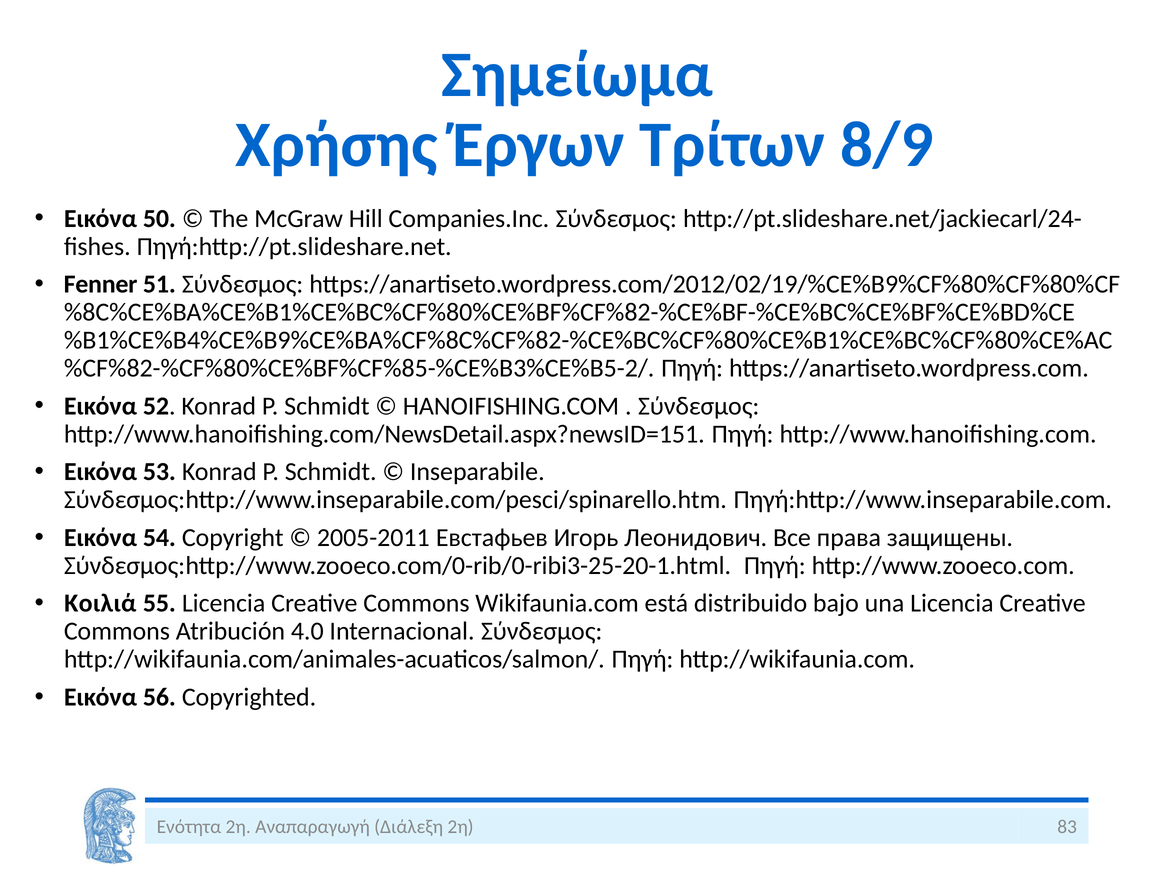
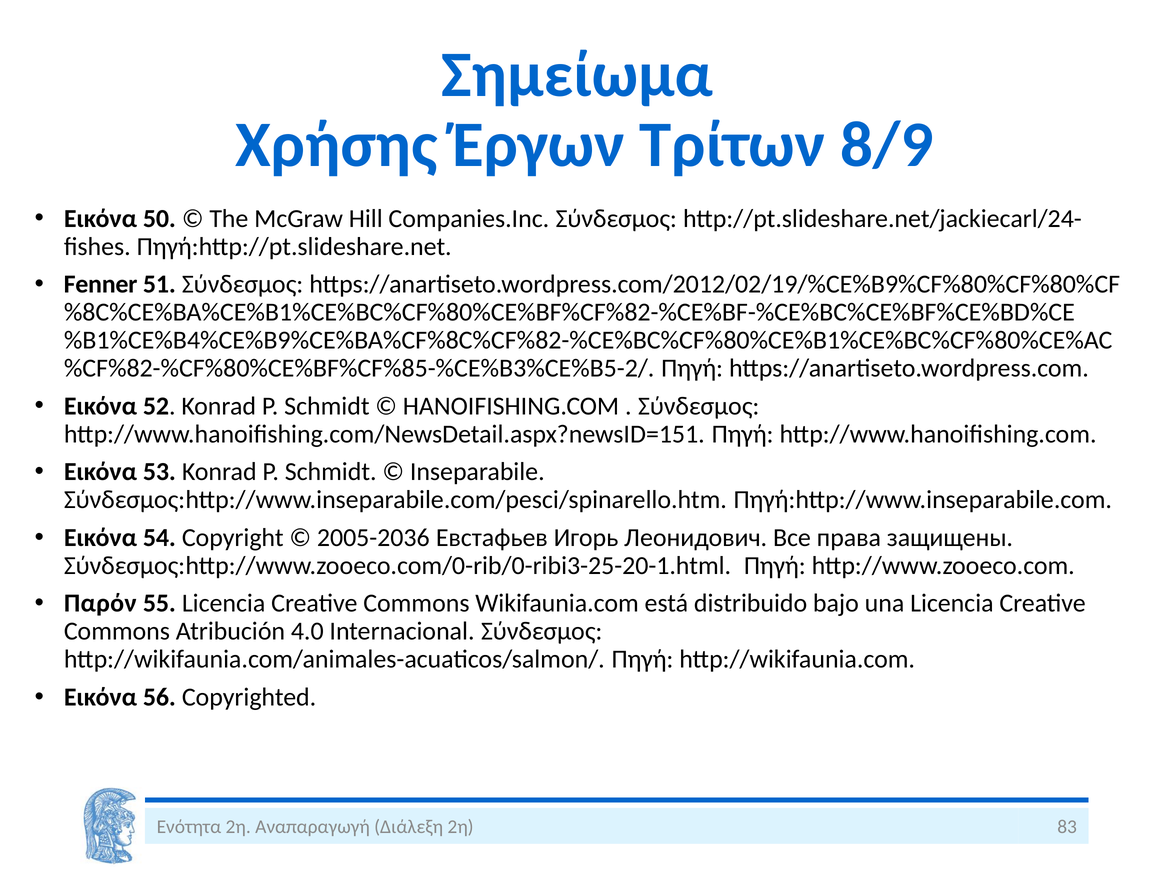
2005-2011: 2005-2011 -> 2005-2036
Κοιλιά: Κοιλιά -> Παρόν
